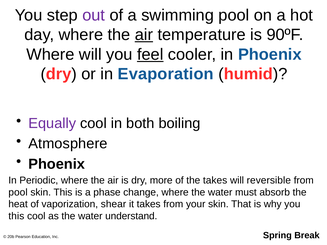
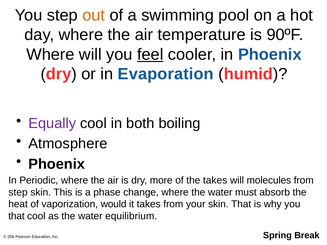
out colour: purple -> orange
air at (144, 35) underline: present -> none
reversible: reversible -> molecules
pool at (18, 192): pool -> step
shear: shear -> would
this at (16, 216): this -> that
understand: understand -> equilibrium
